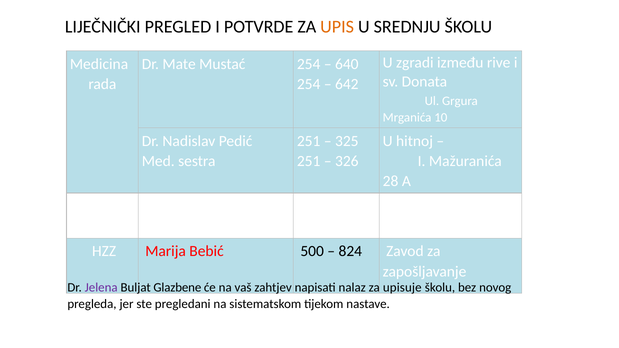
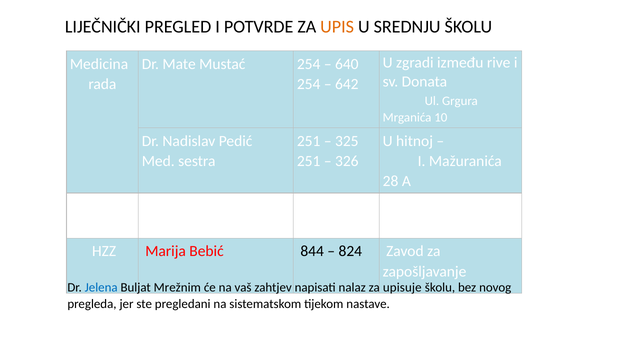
500: 500 -> 844
Jelena colour: purple -> blue
Glazbene: Glazbene -> Mrežnim
